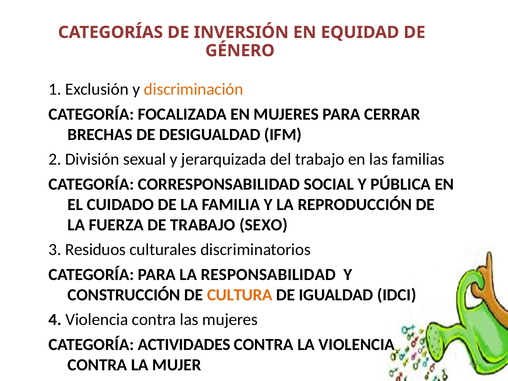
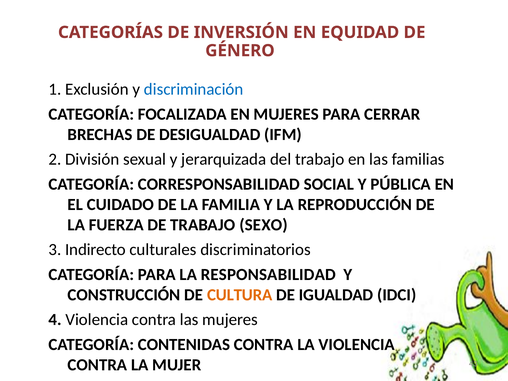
discriminación colour: orange -> blue
Residuos: Residuos -> Indirecto
ACTIVIDADES: ACTIVIDADES -> CONTENIDAS
